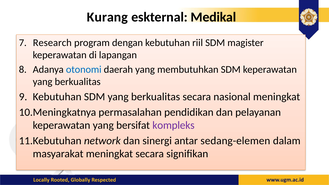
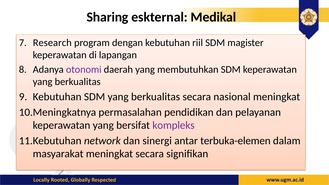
Kurang: Kurang -> Sharing
otonomi colour: blue -> purple
sedang-elemen: sedang-elemen -> terbuka-elemen
